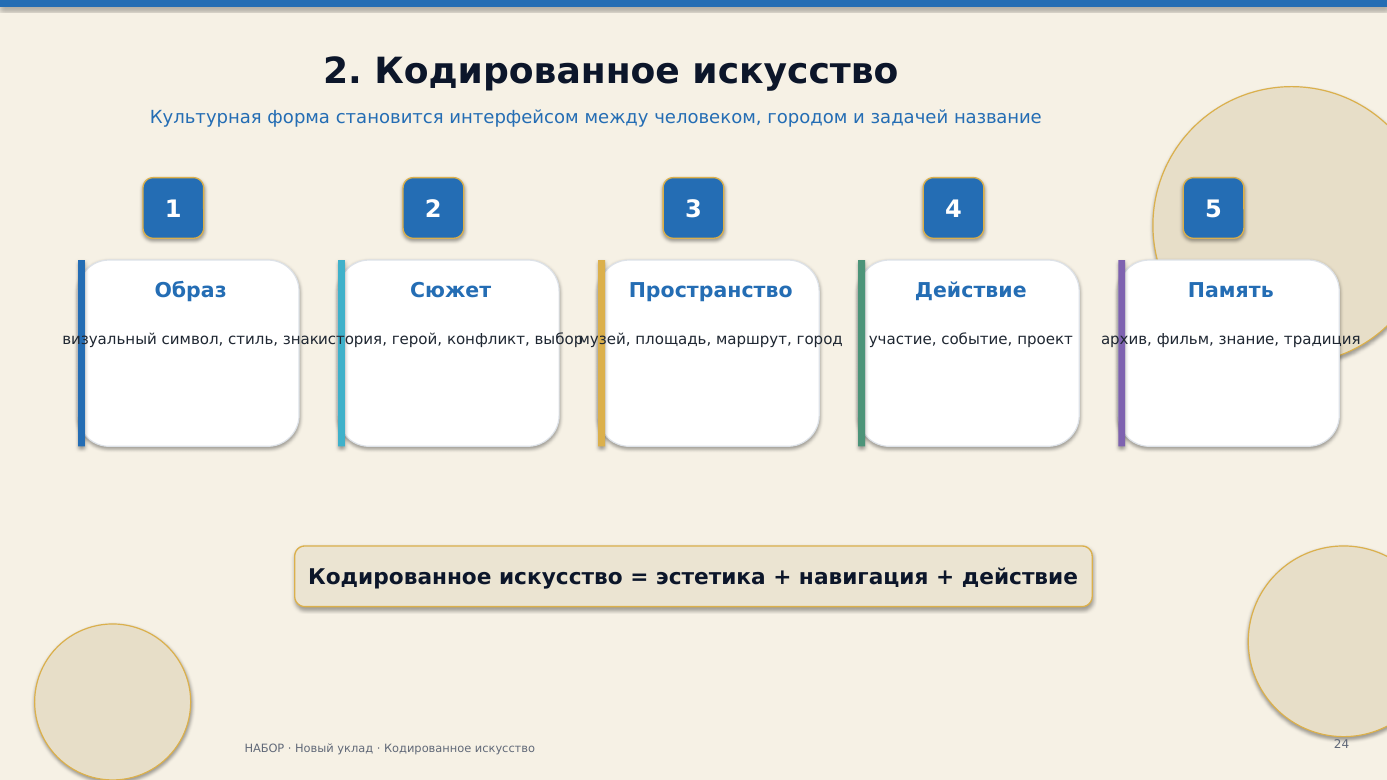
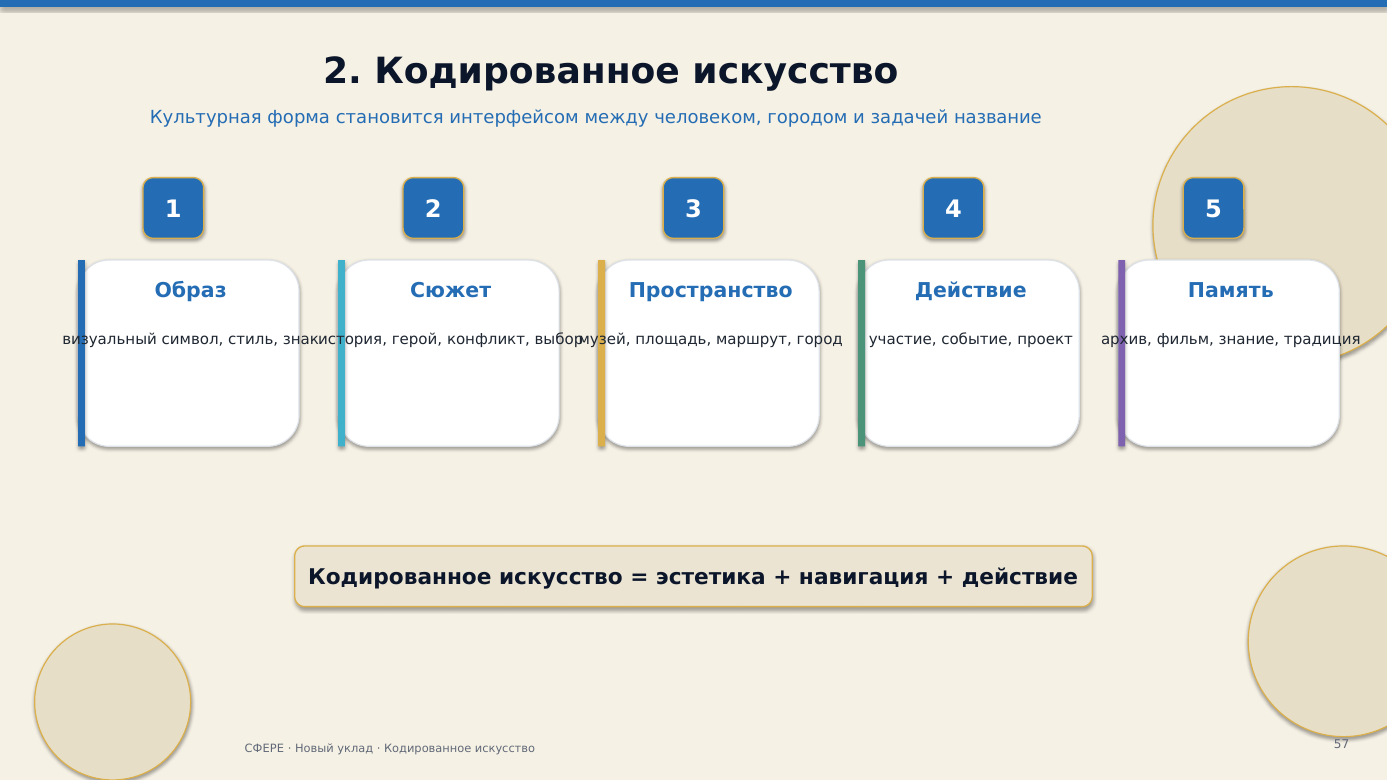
НАБОР: НАБОР -> СФЕРЕ
24: 24 -> 57
